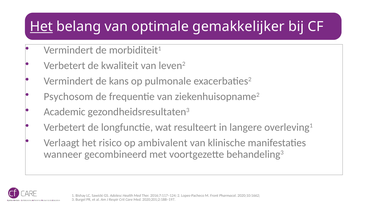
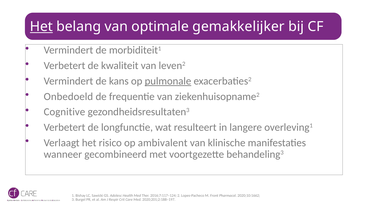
pulmonale underline: none -> present
Psychosom: Psychosom -> Onbedoeld
Academic: Academic -> Cognitive
